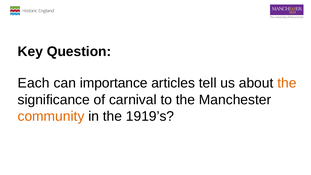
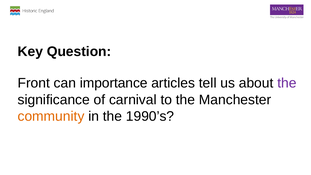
Each: Each -> Front
the at (287, 83) colour: orange -> purple
1919’s: 1919’s -> 1990’s
